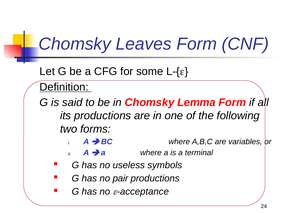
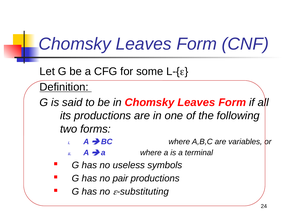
in Chomsky Lemma: Lemma -> Leaves
acceptance: acceptance -> substituting
